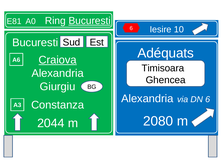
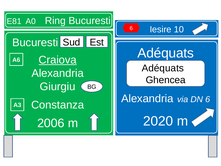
Bucuresti at (90, 21) underline: present -> none
Timisoara at (163, 68): Timisoara -> Adéquats
2080: 2080 -> 2020
2044: 2044 -> 2006
